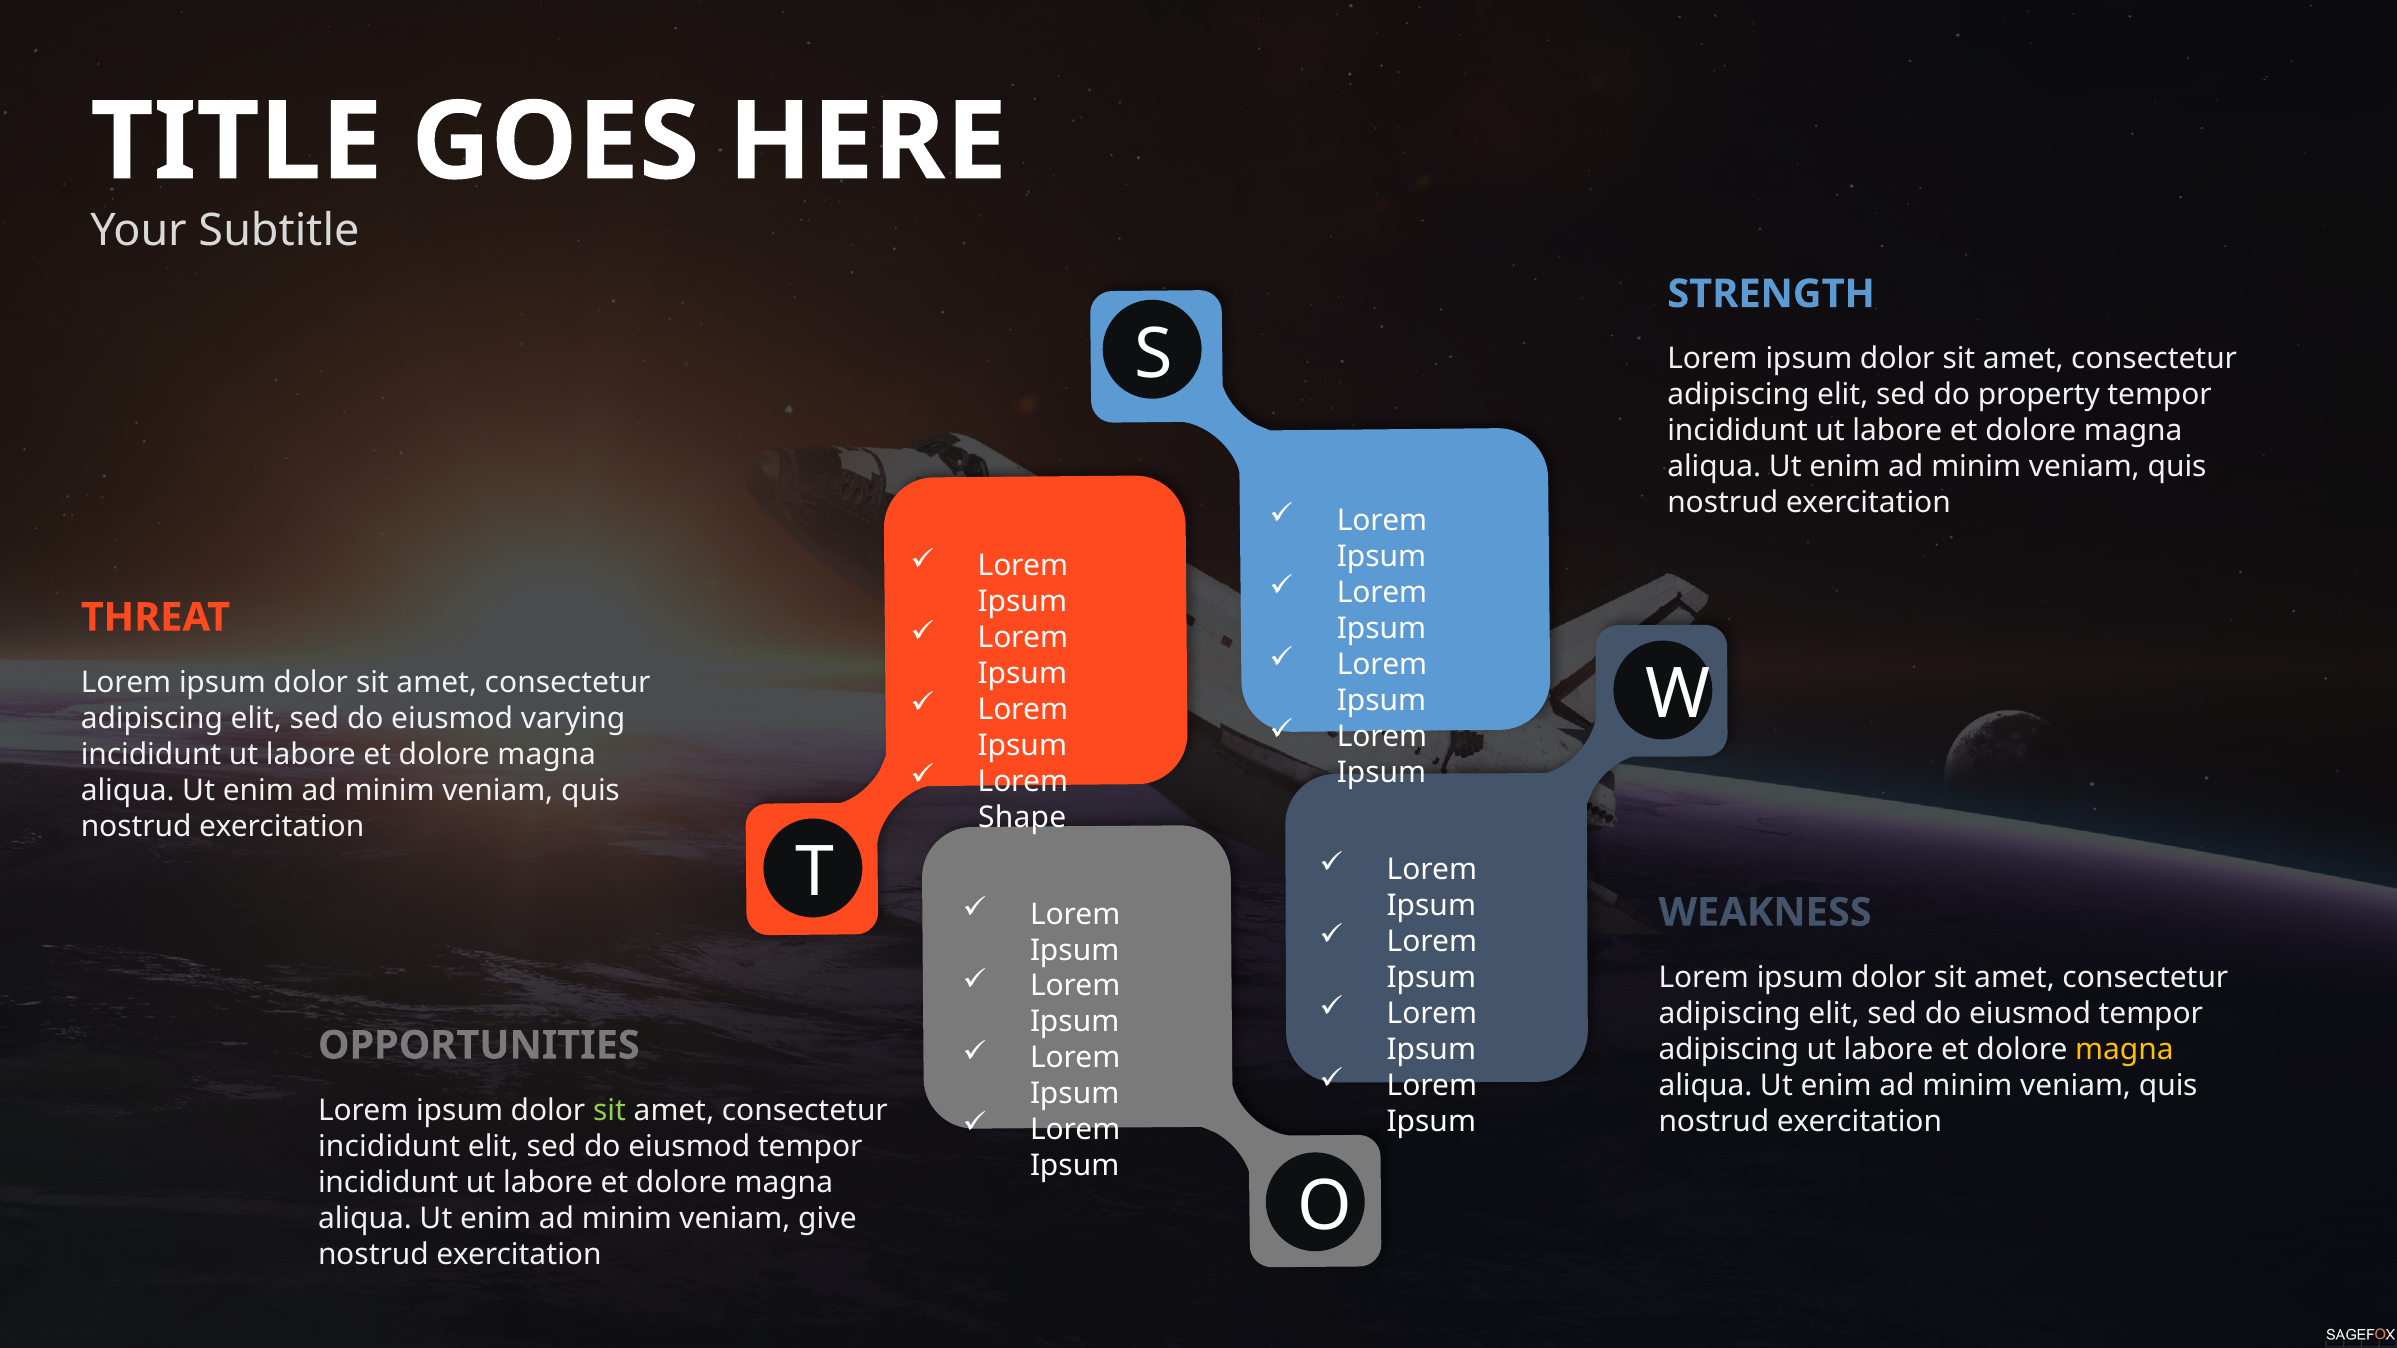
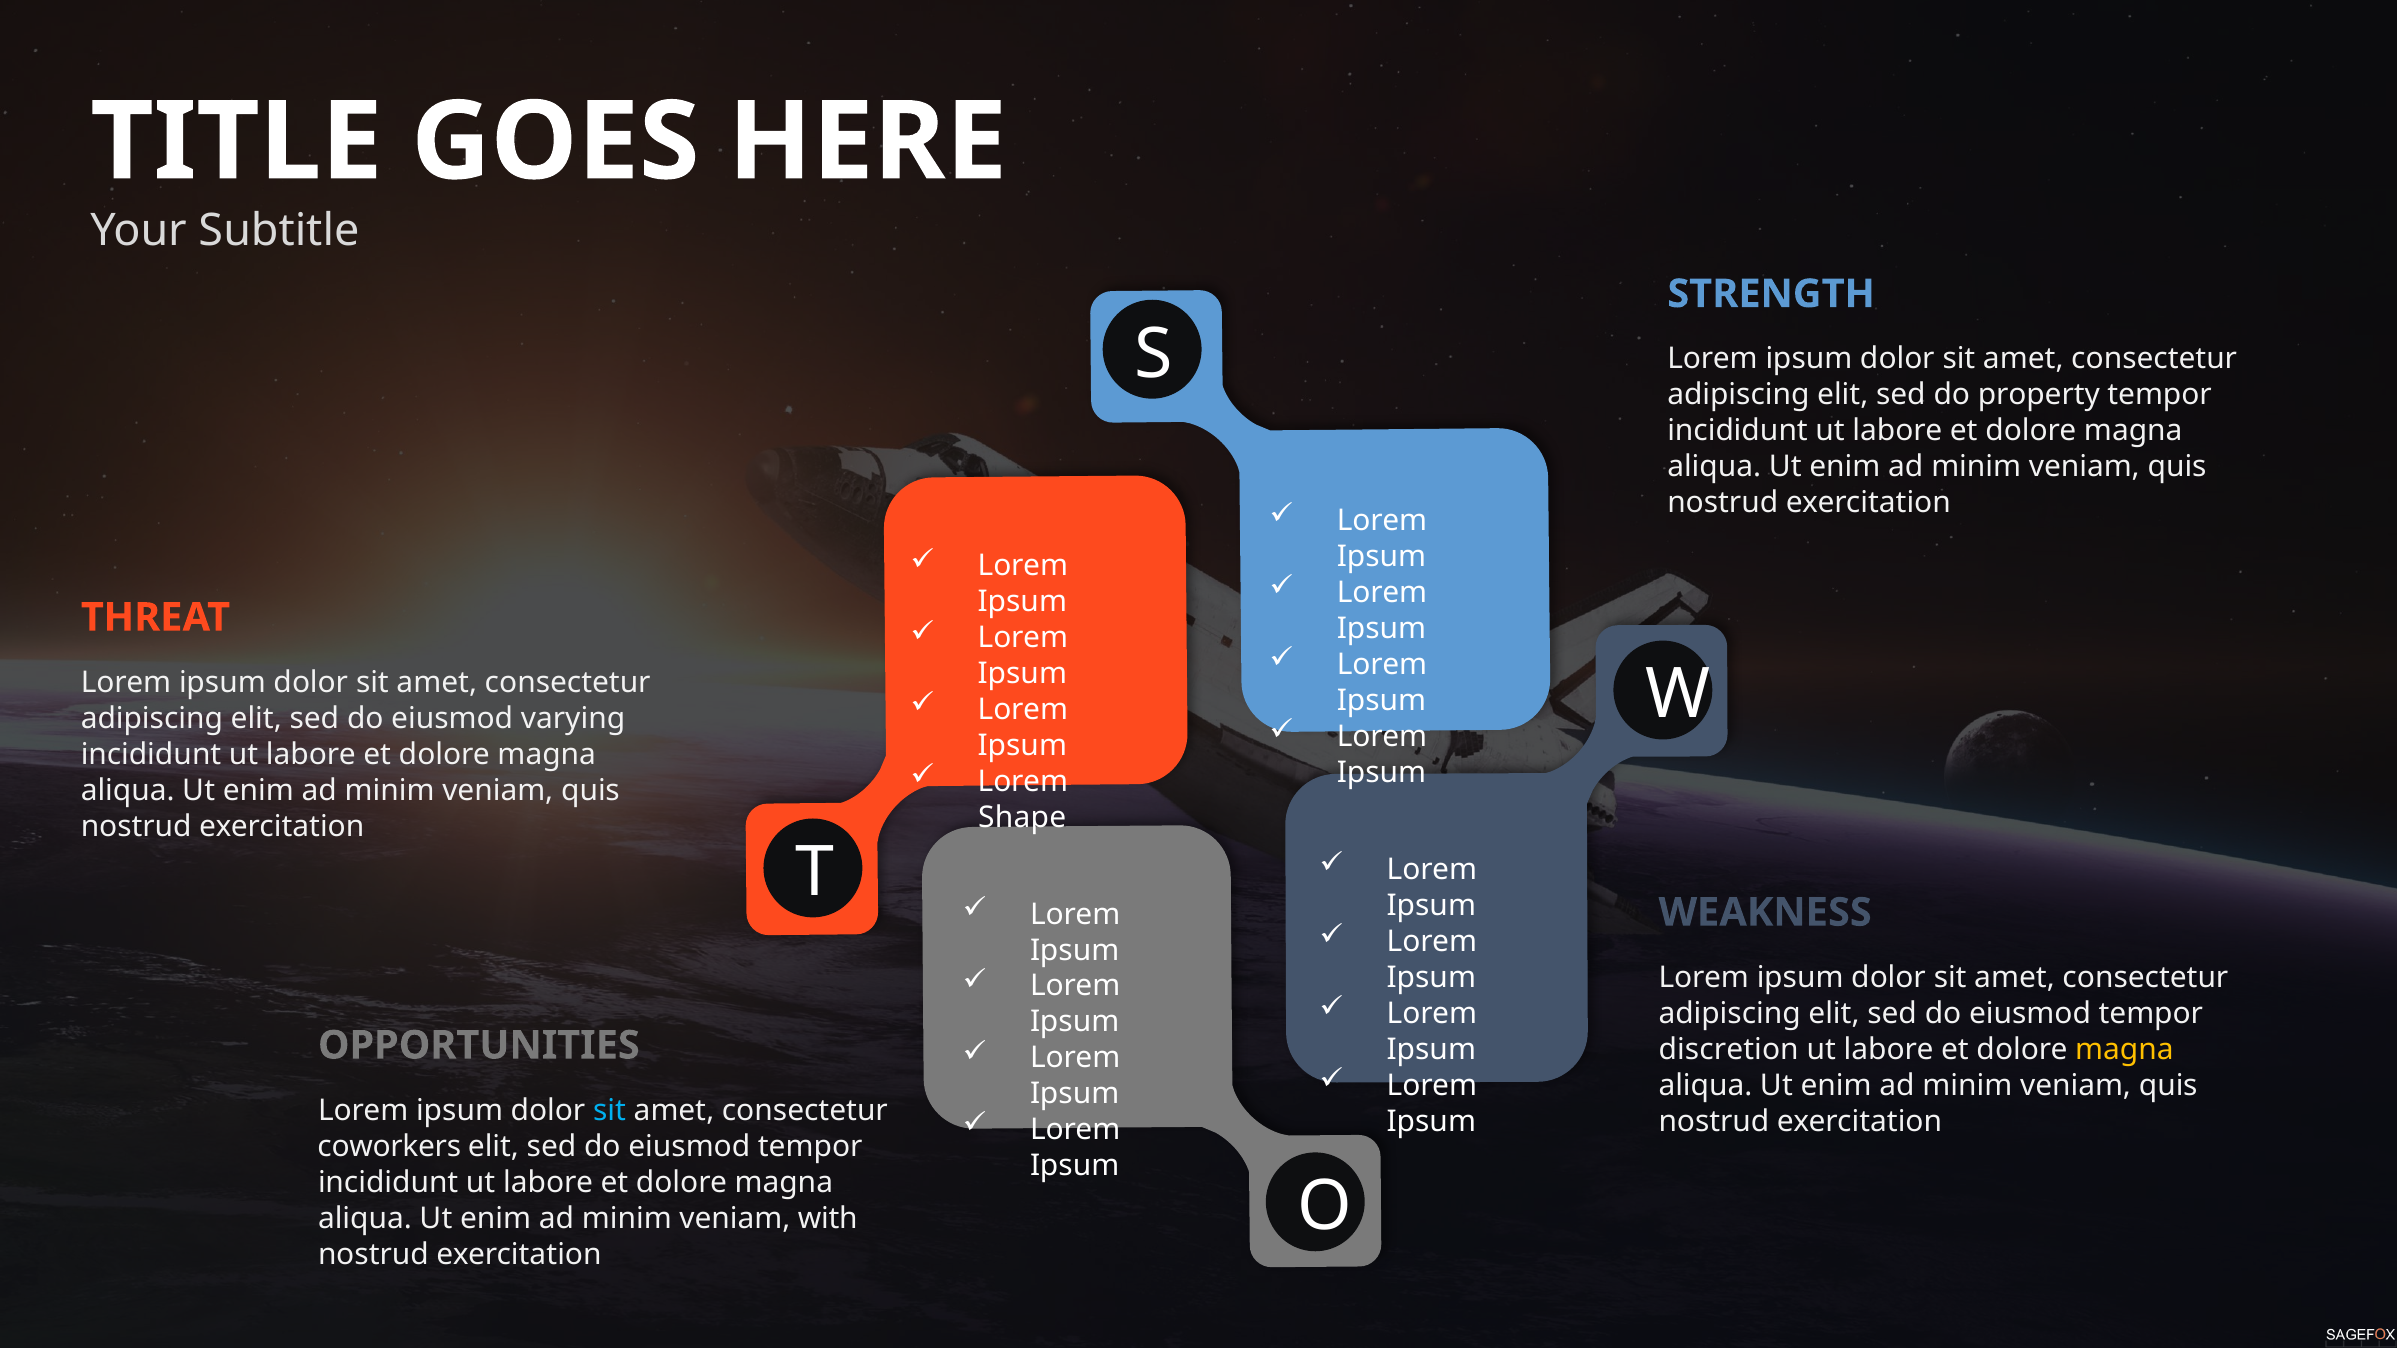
adipiscing at (1729, 1050): adipiscing -> discretion
sit at (610, 1111) colour: light green -> light blue
incididunt at (389, 1147): incididunt -> coworkers
give: give -> with
